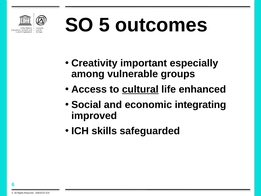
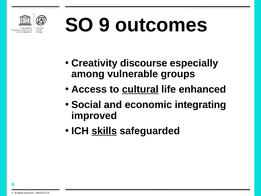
5: 5 -> 9
important: important -> discourse
skills underline: none -> present
